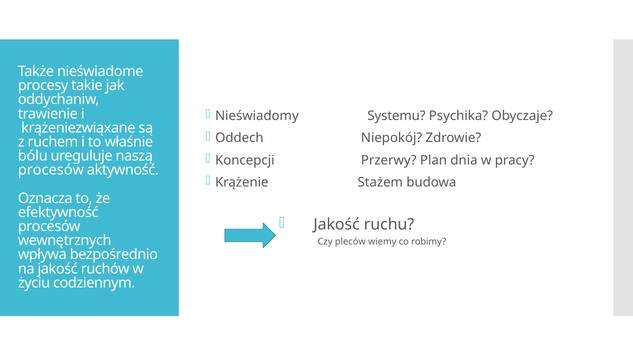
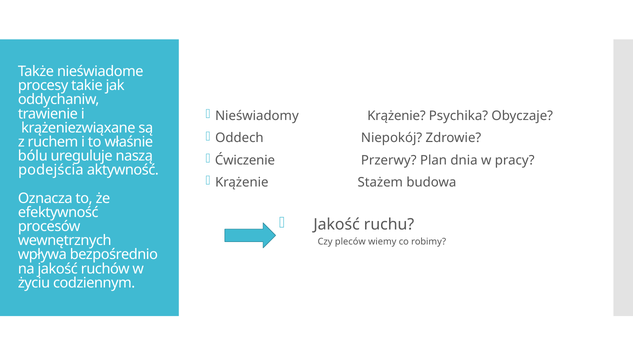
Nieświadomy Systemu: Systemu -> Krążenie
Koncepcji: Koncepcji -> Ćwiczenie
procesów at (51, 170): procesów -> podejścia
